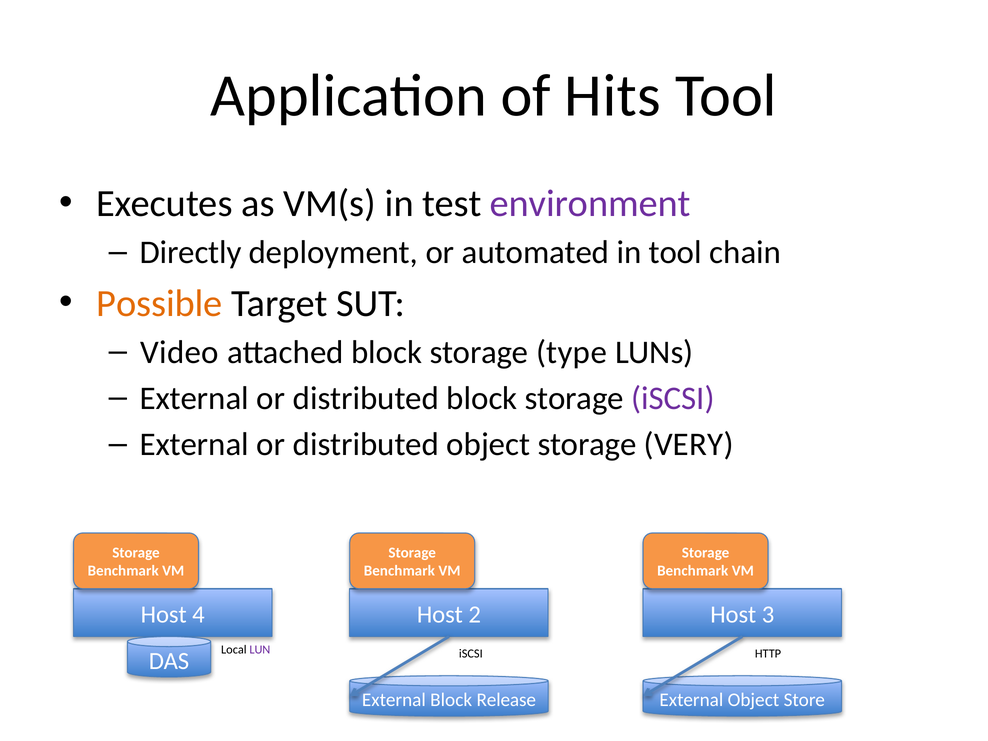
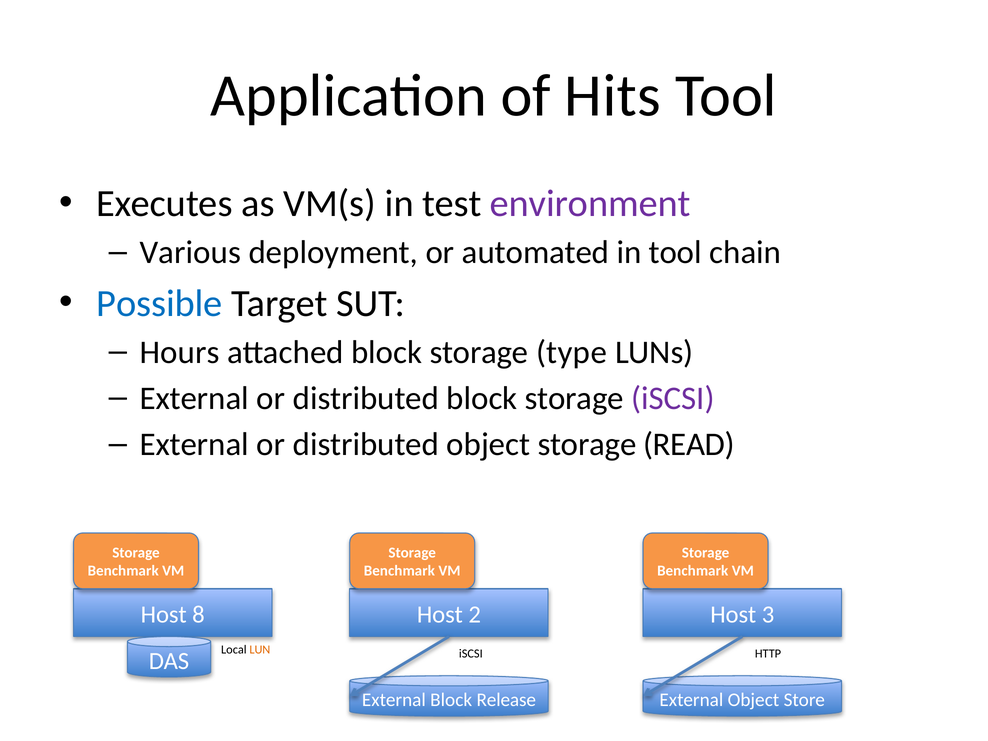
Directly: Directly -> Various
Possible colour: orange -> blue
Video: Video -> Hours
VERY: VERY -> READ
4: 4 -> 8
LUN colour: purple -> orange
